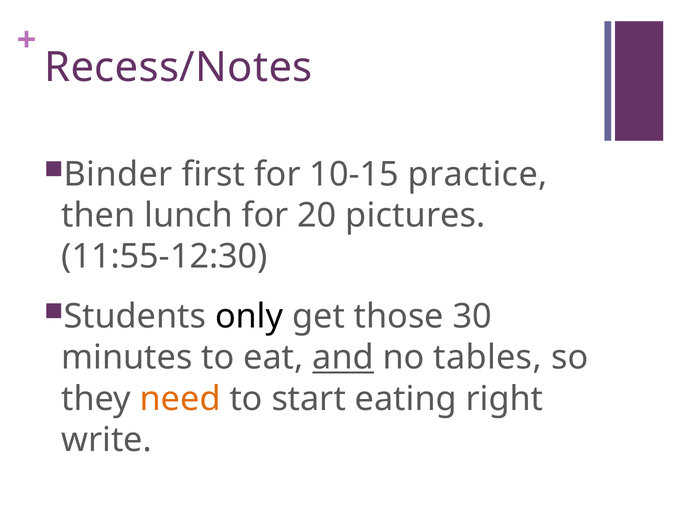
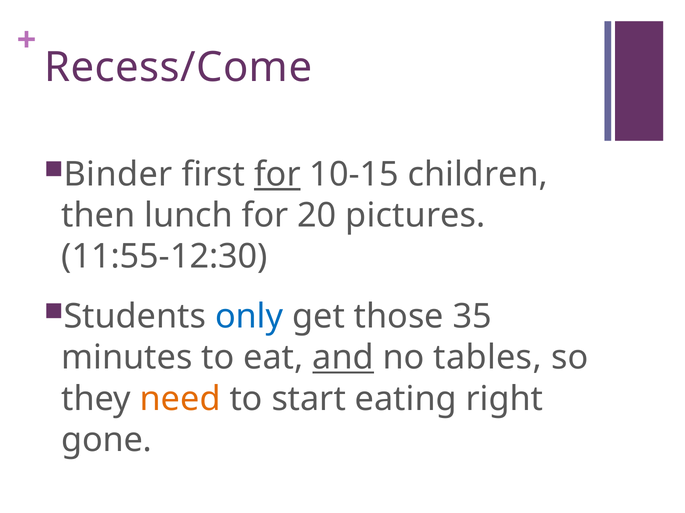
Recess/Notes: Recess/Notes -> Recess/Come
for at (277, 175) underline: none -> present
practice: practice -> children
only colour: black -> blue
30: 30 -> 35
write: write -> gone
